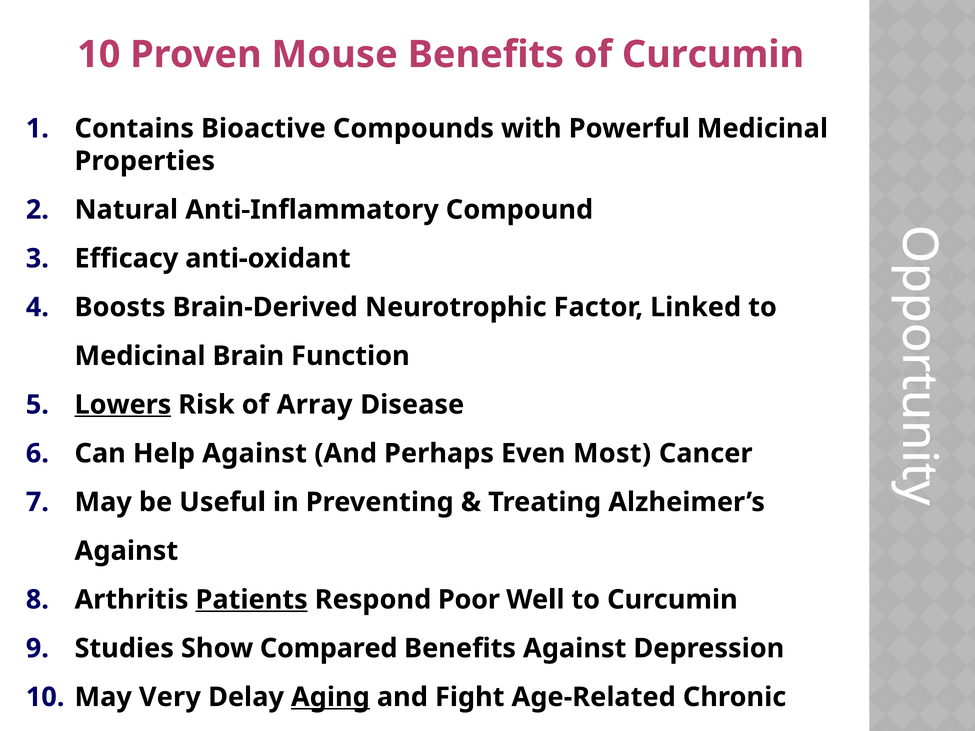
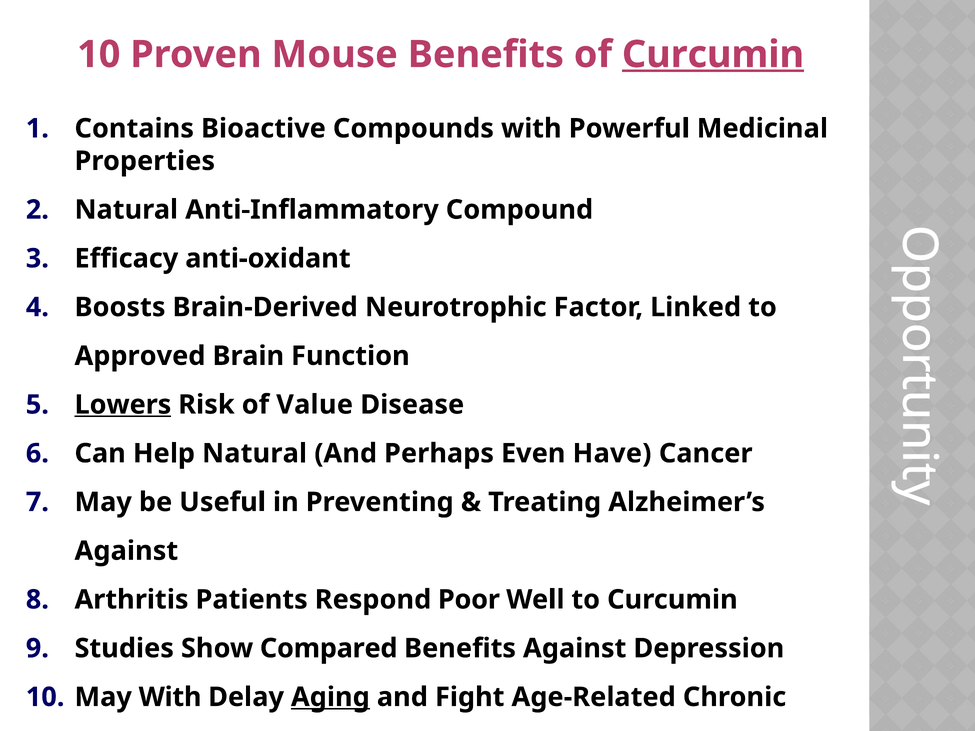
Curcumin at (713, 55) underline: none -> present
Medicinal at (140, 356): Medicinal -> Approved
Array: Array -> Value
Help Against: Against -> Natural
Most: Most -> Have
Patients underline: present -> none
May Very: Very -> With
